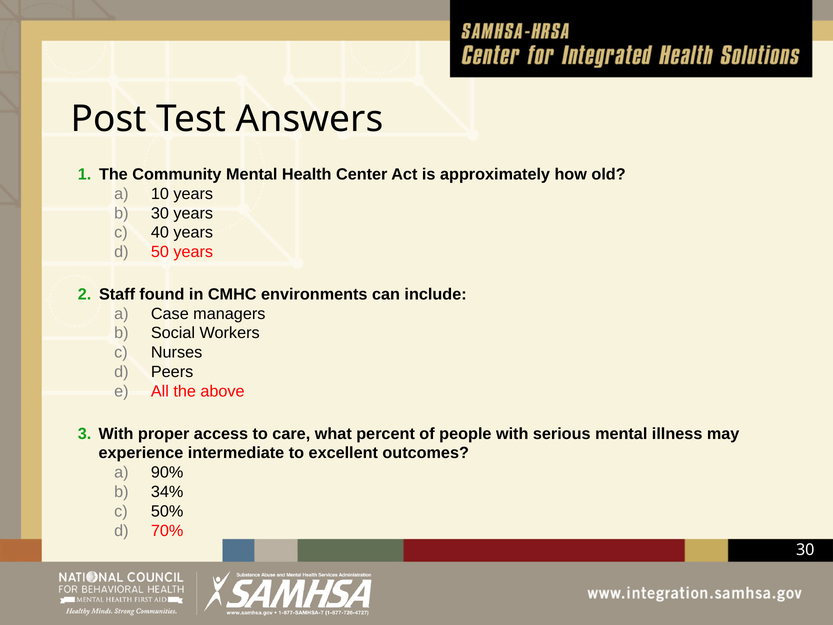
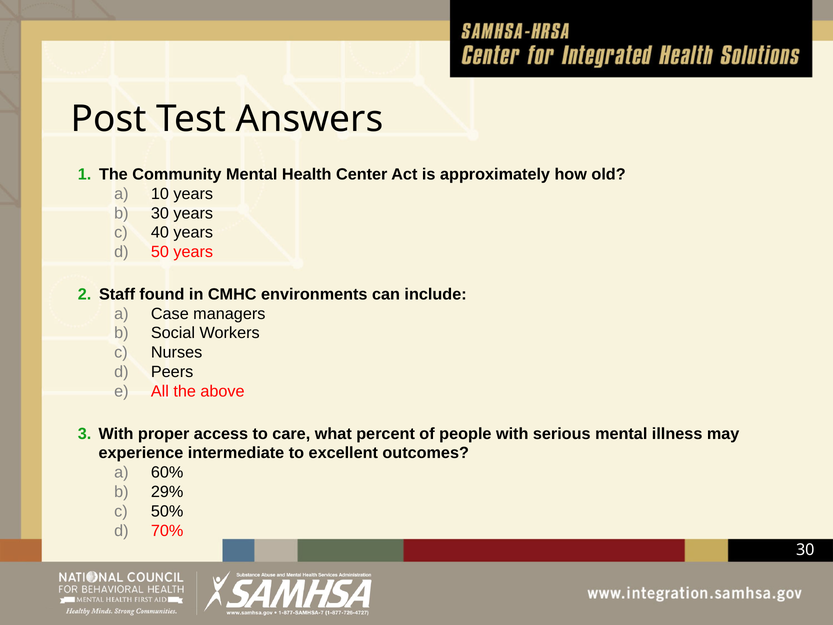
90%: 90% -> 60%
34%: 34% -> 29%
